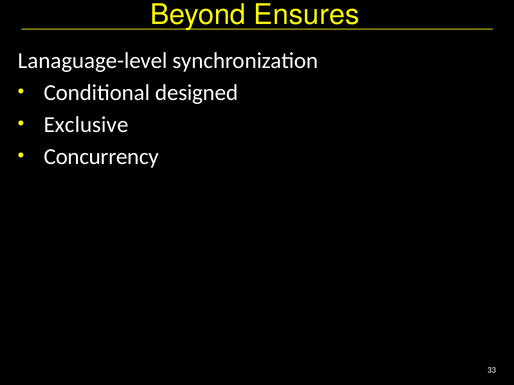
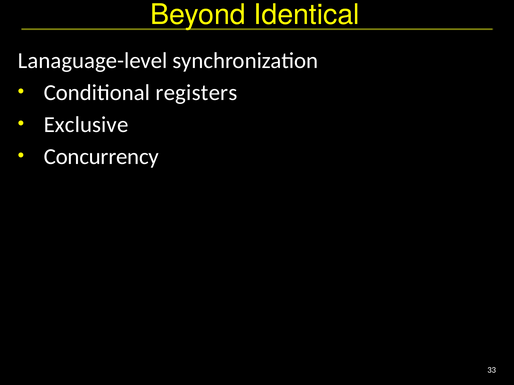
Ensures: Ensures -> Identical
designed: designed -> registers
